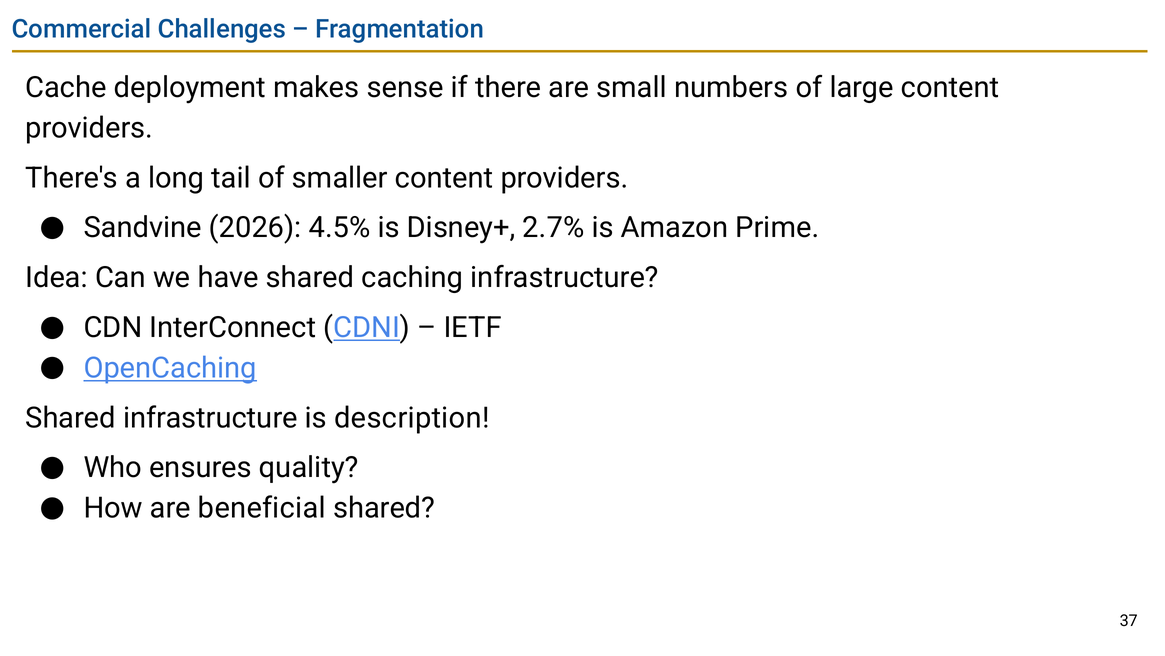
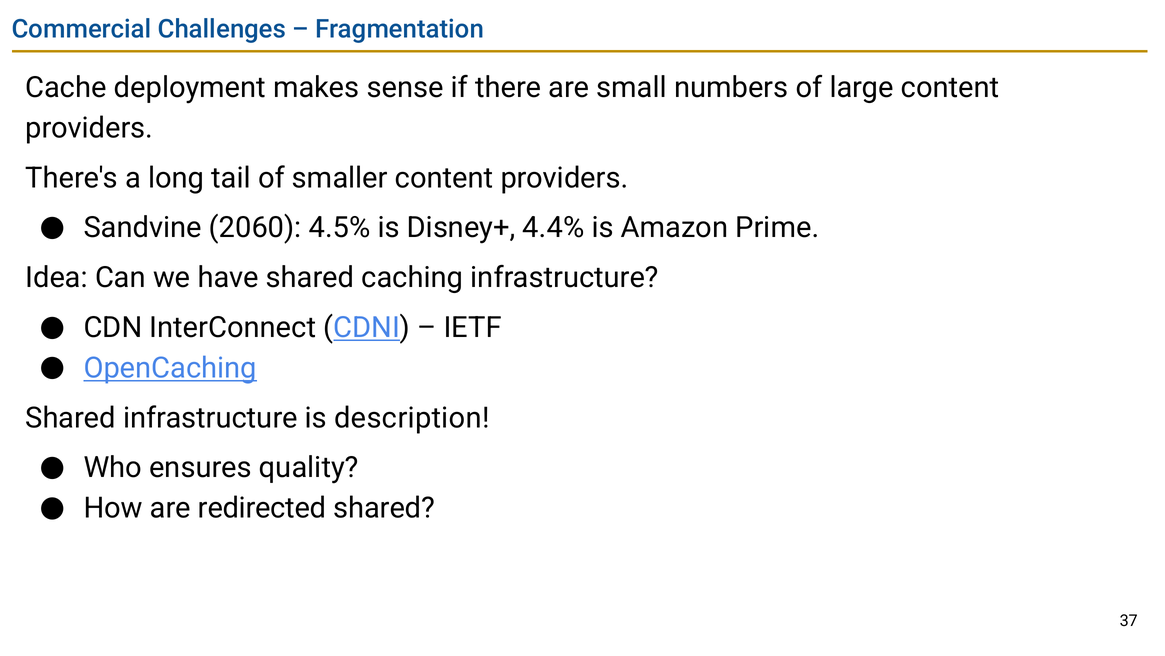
2026: 2026 -> 2060
2.7%: 2.7% -> 4.4%
beneficial: beneficial -> redirected
